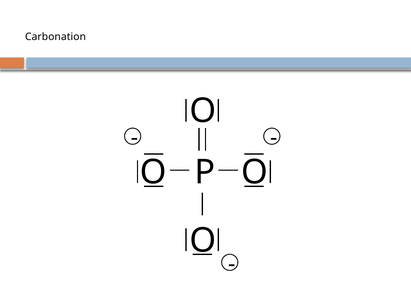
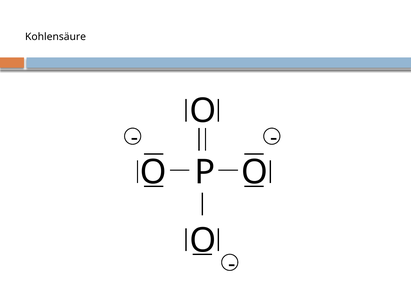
Carbonation: Carbonation -> Kohlensäure
